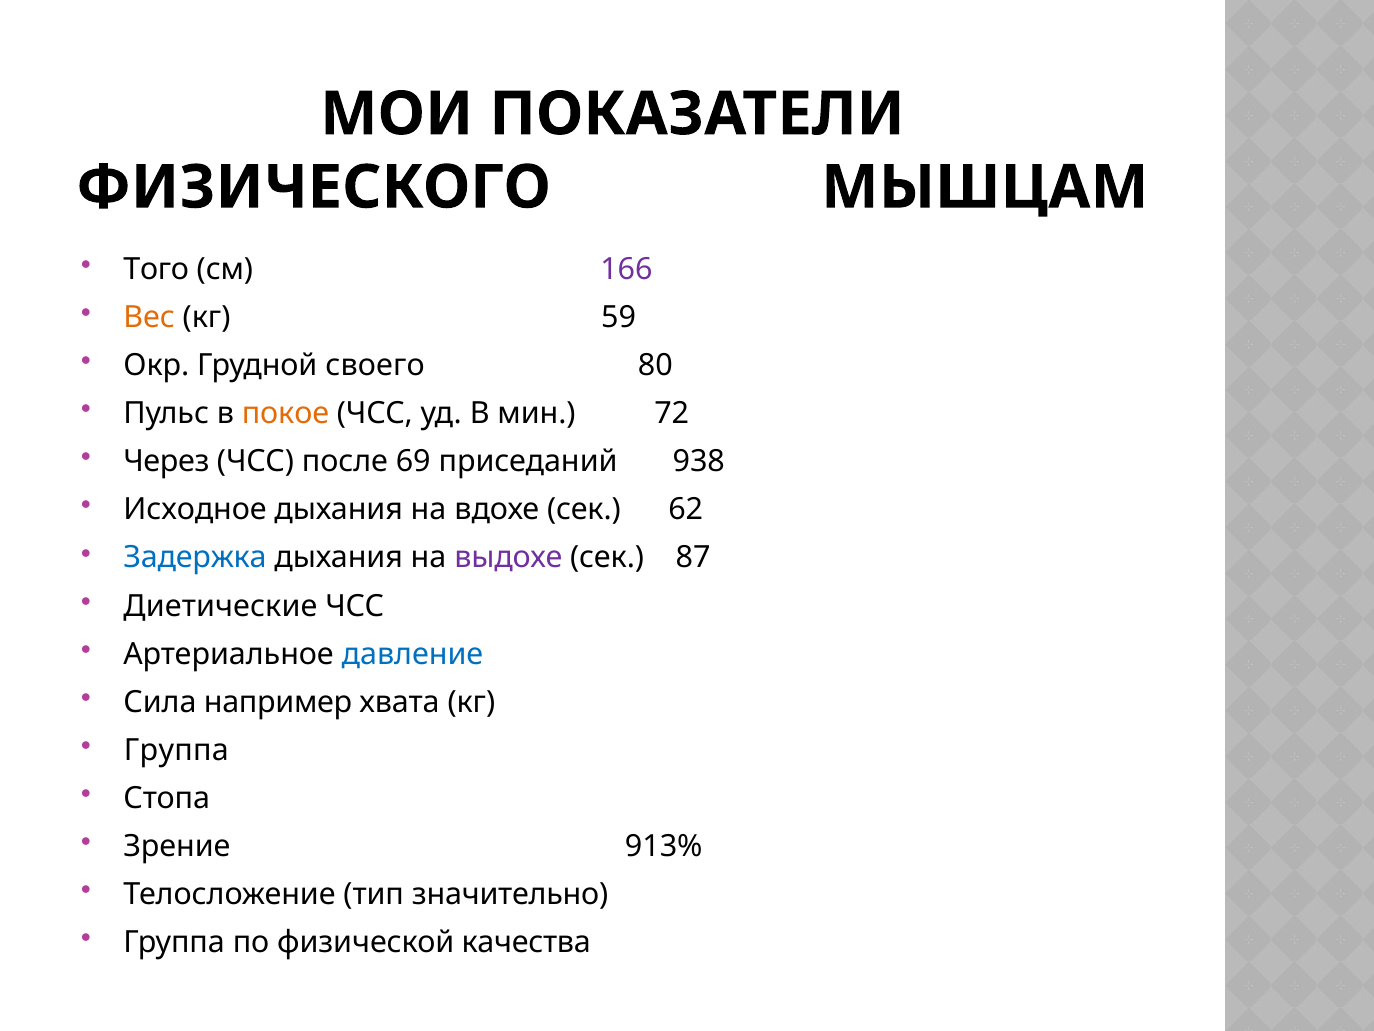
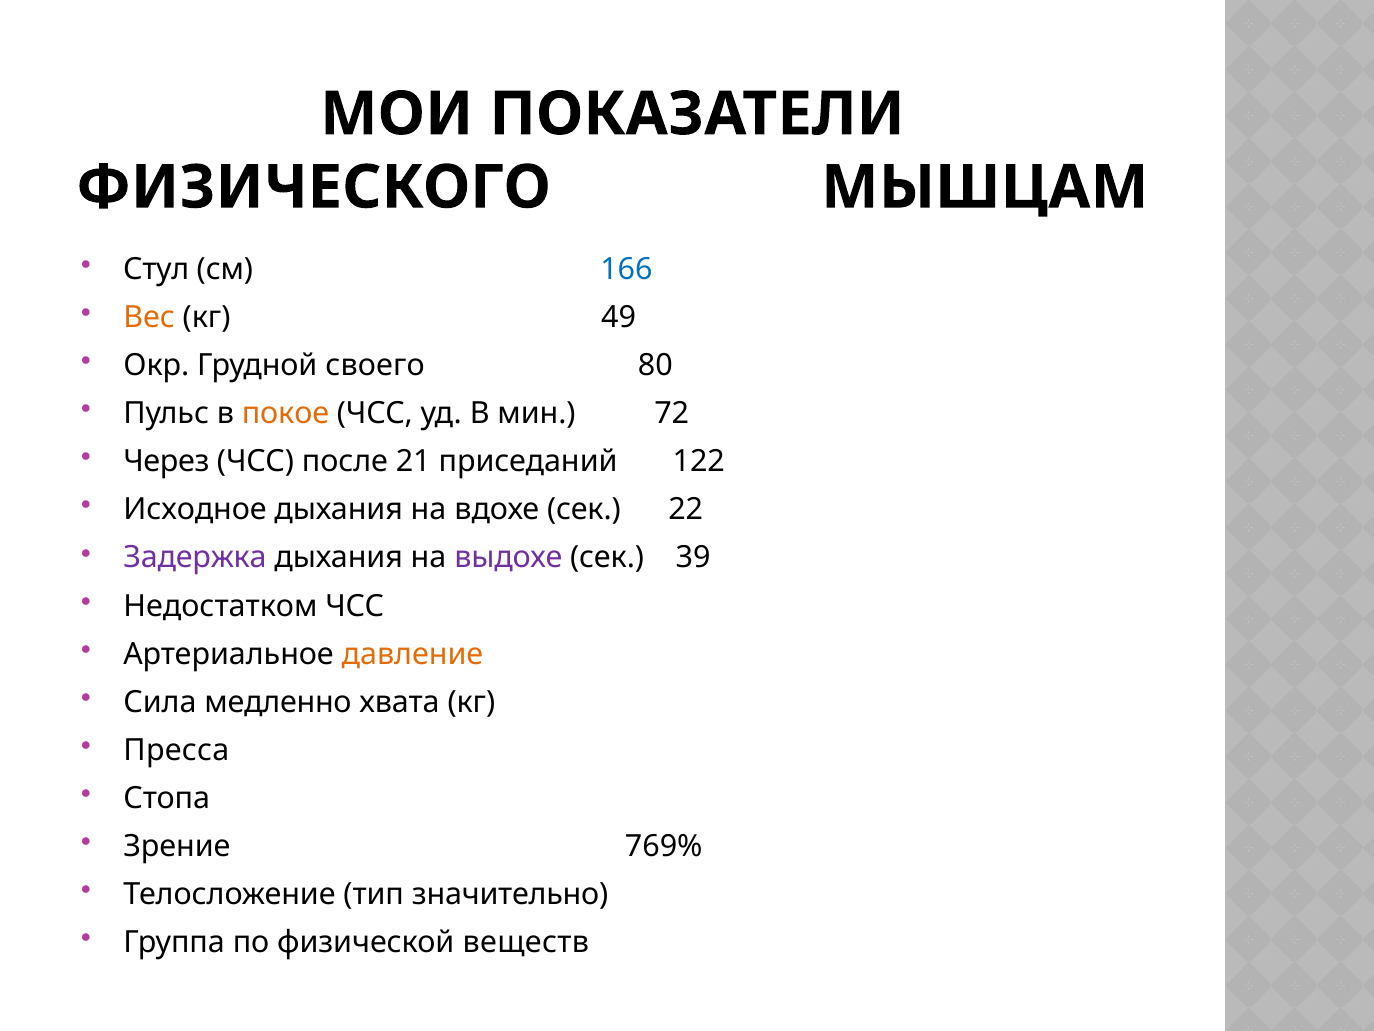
Того: Того -> Стул
166 colour: purple -> blue
59: 59 -> 49
69: 69 -> 21
938: 938 -> 122
62: 62 -> 22
Задержка colour: blue -> purple
87: 87 -> 39
Диетические: Диетические -> Недостатком
давление colour: blue -> orange
например: например -> медленно
Группа at (176, 750): Группа -> Пресса
913%: 913% -> 769%
качества: качества -> веществ
